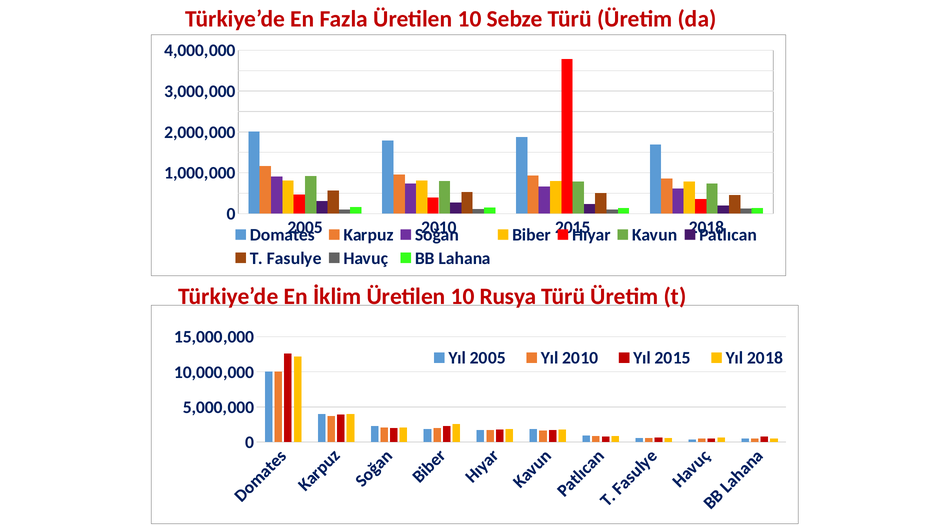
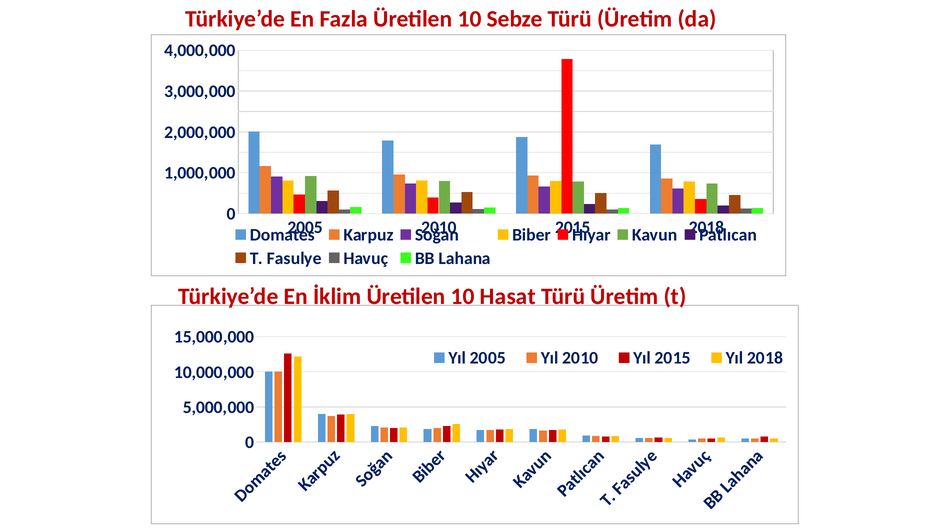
Rusya: Rusya -> Hasat
